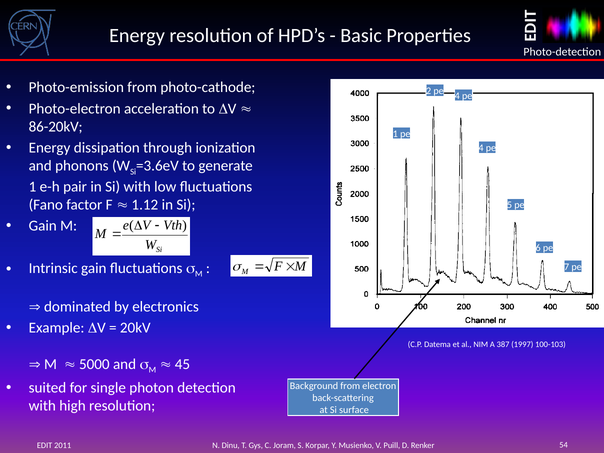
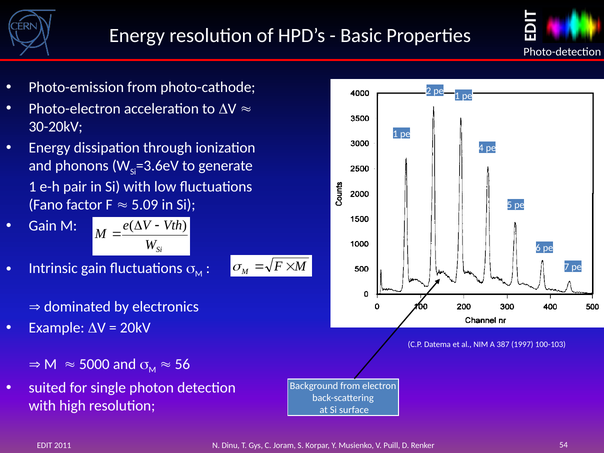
2 pe 4: 4 -> 1
86-20kV: 86-20kV -> 30-20kV
1.12: 1.12 -> 5.09
45: 45 -> 56
